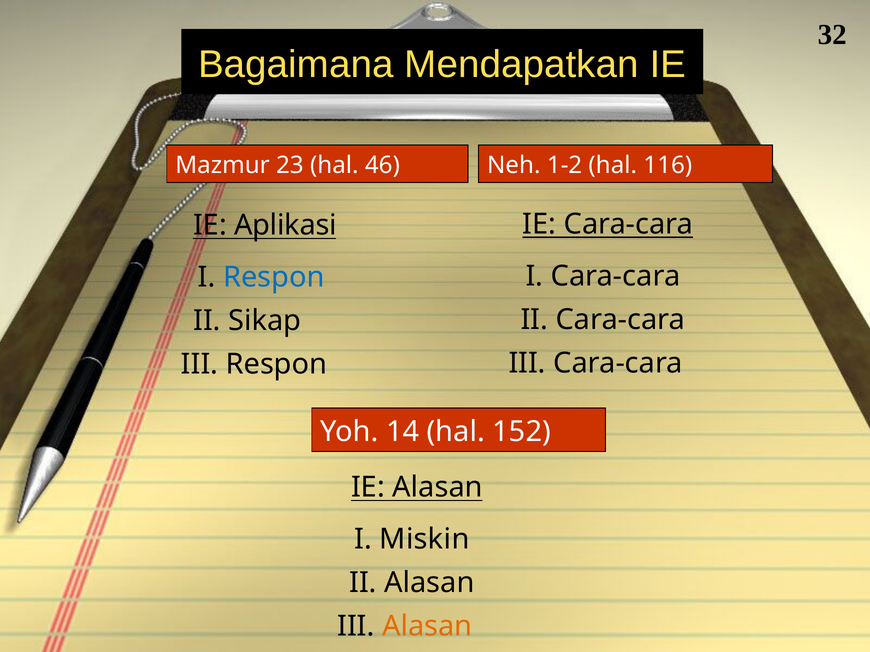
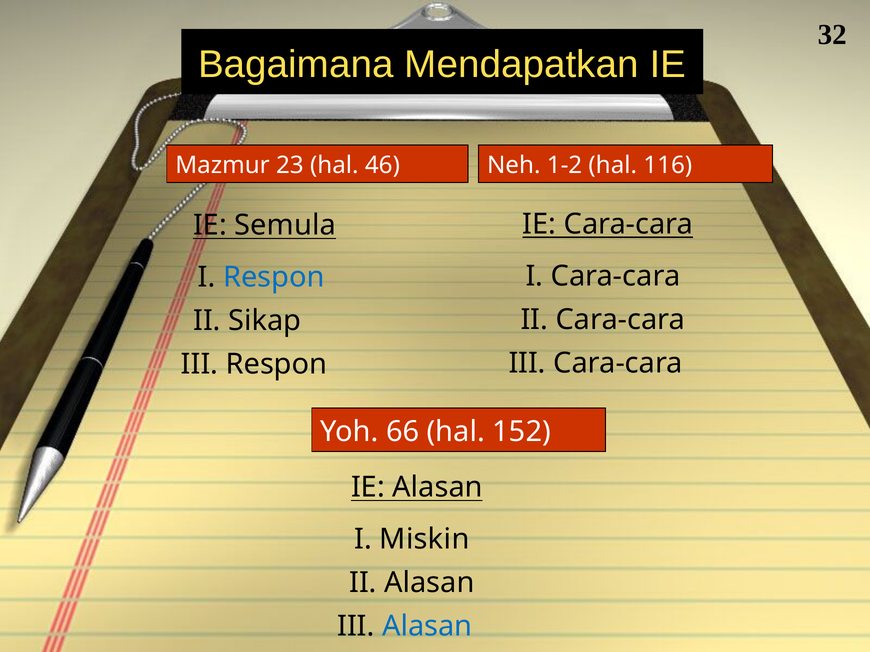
Aplikasi: Aplikasi -> Semula
14: 14 -> 66
Alasan at (427, 627) colour: orange -> blue
